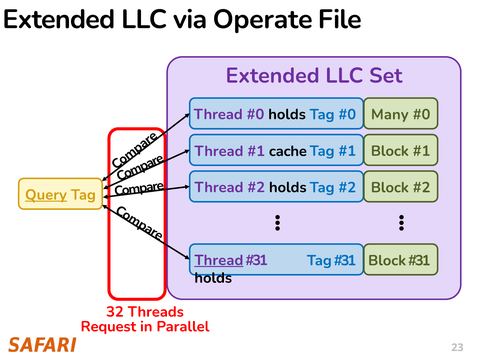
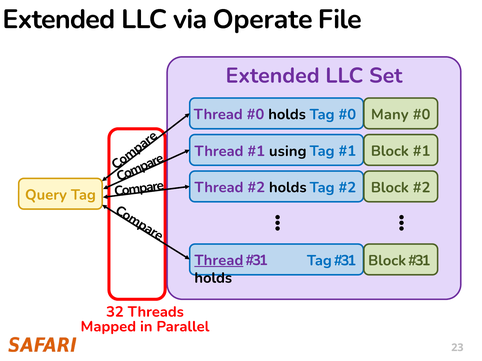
cache: cache -> using
Query underline: present -> none
Request: Request -> Mapped
